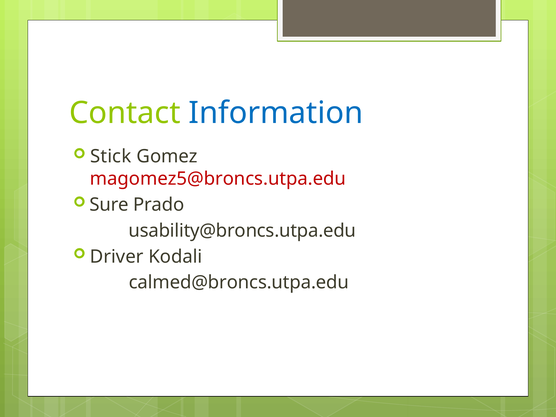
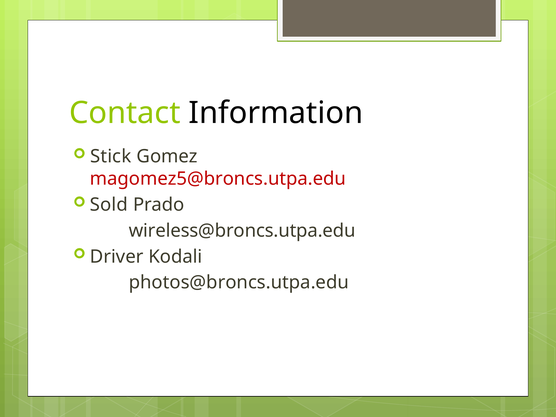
Information colour: blue -> black
Sure: Sure -> Sold
usability@broncs.utpa.edu: usability@broncs.utpa.edu -> wireless@broncs.utpa.edu
calmed@broncs.utpa.edu: calmed@broncs.utpa.edu -> photos@broncs.utpa.edu
